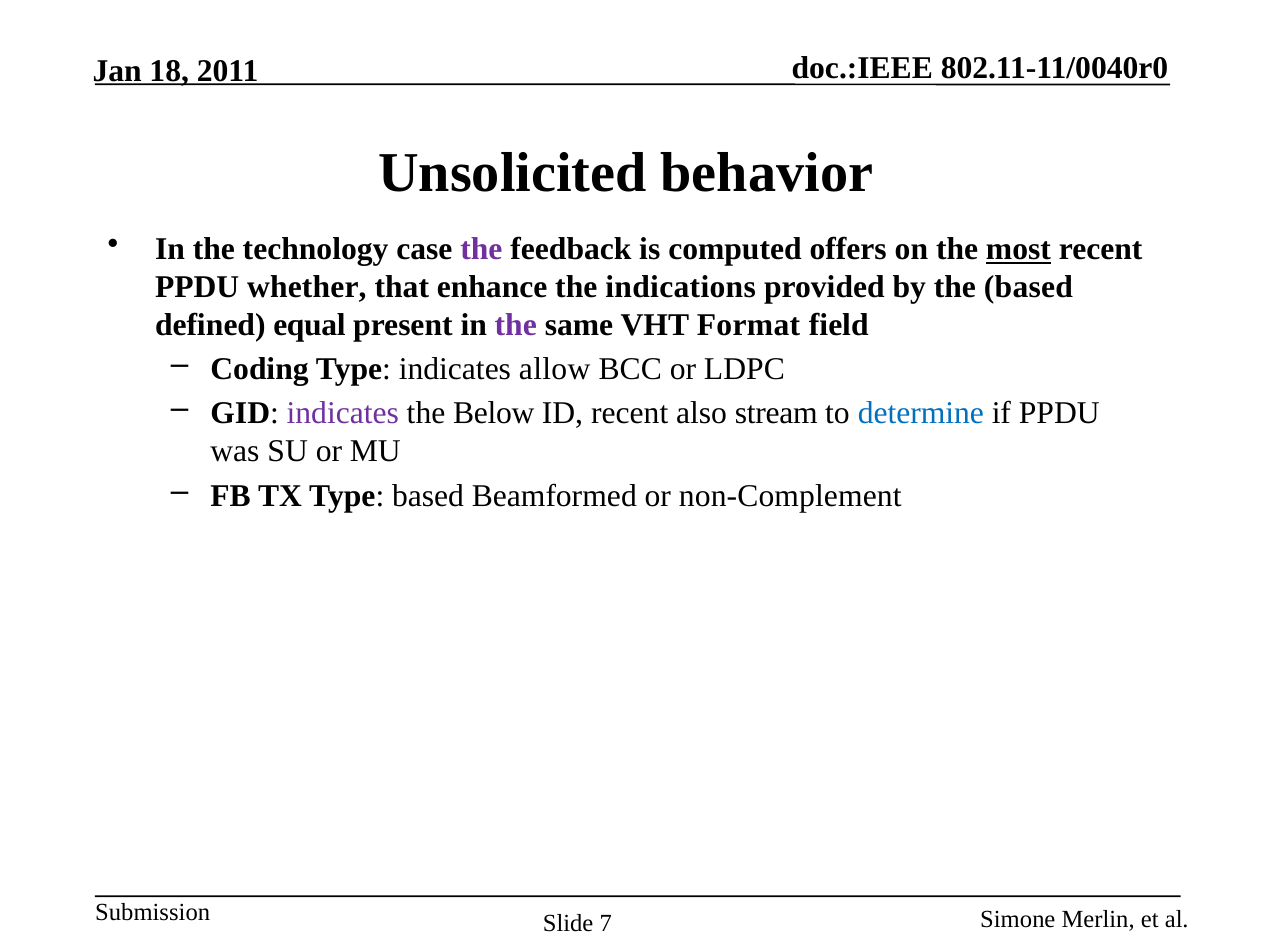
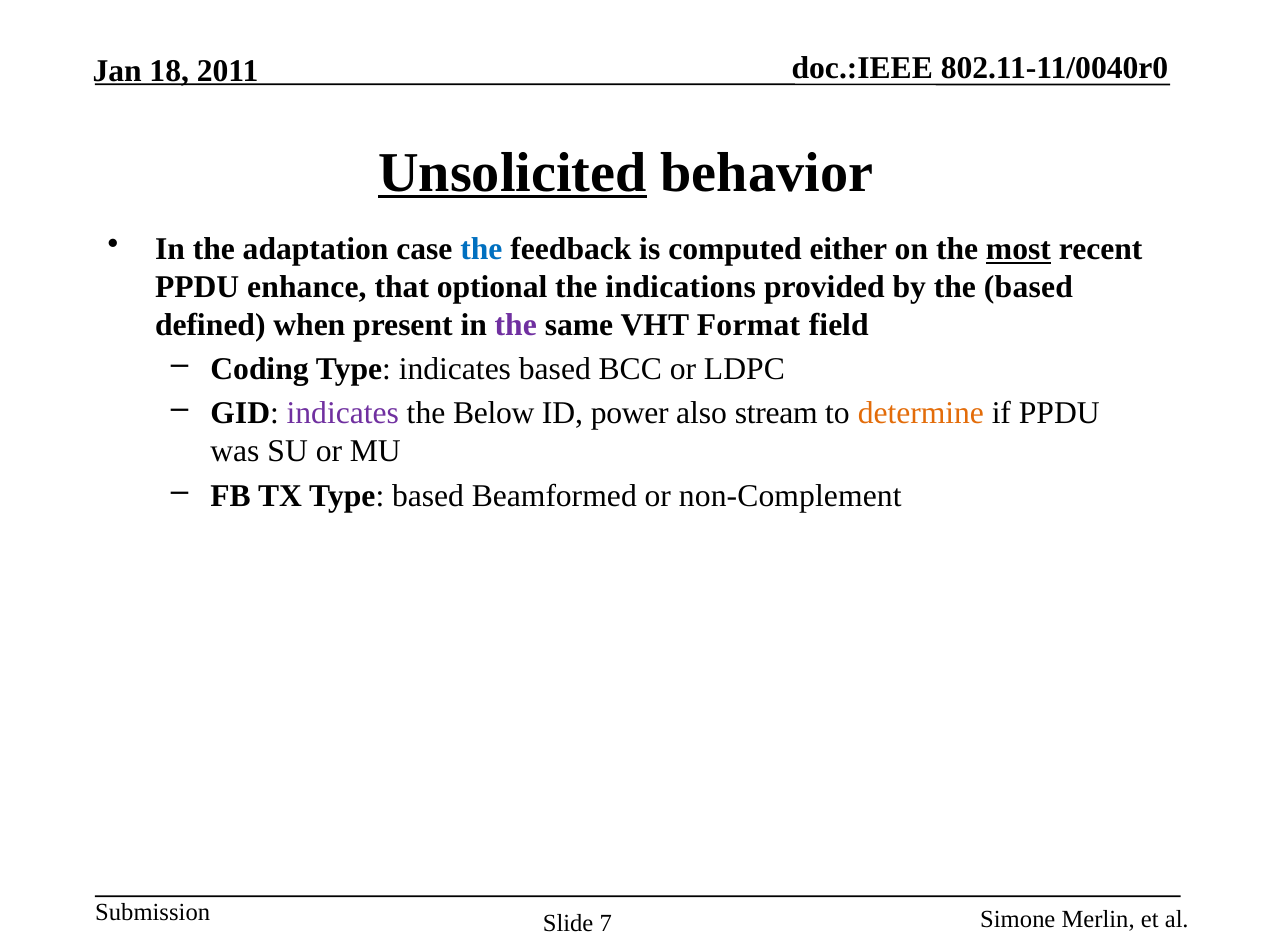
Unsolicited underline: none -> present
technology: technology -> adaptation
the at (481, 249) colour: purple -> blue
offers: offers -> either
whether: whether -> enhance
enhance: enhance -> optional
equal: equal -> when
indicates allow: allow -> based
ID recent: recent -> power
determine colour: blue -> orange
